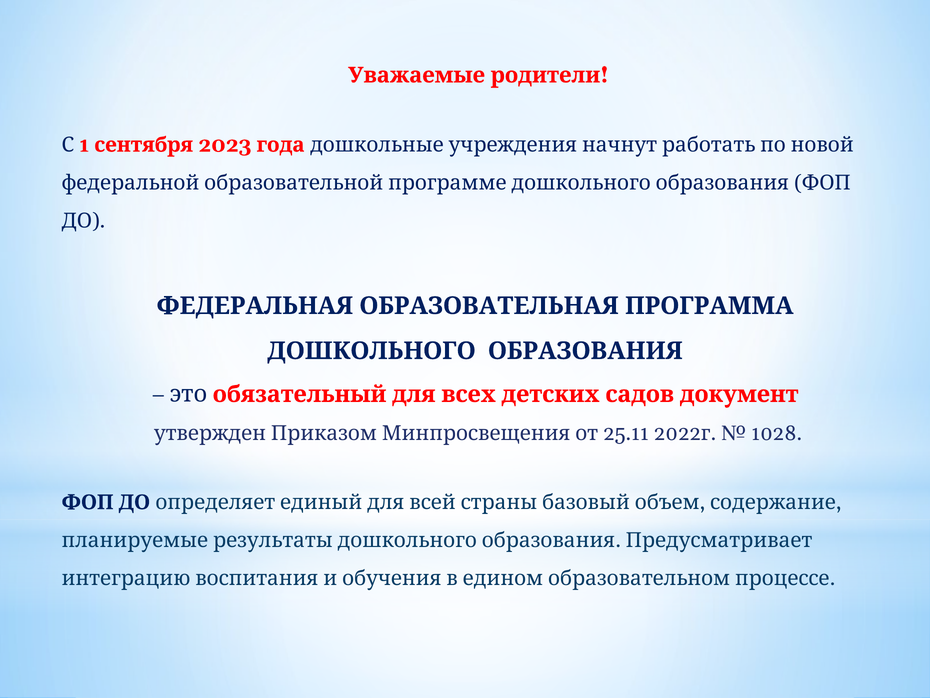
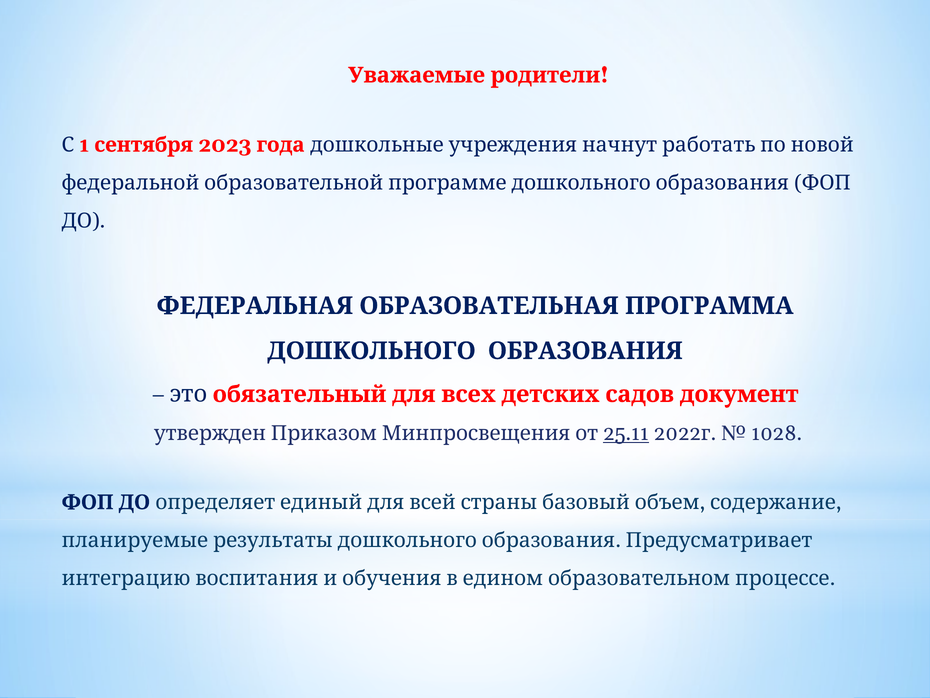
25.11 underline: none -> present
